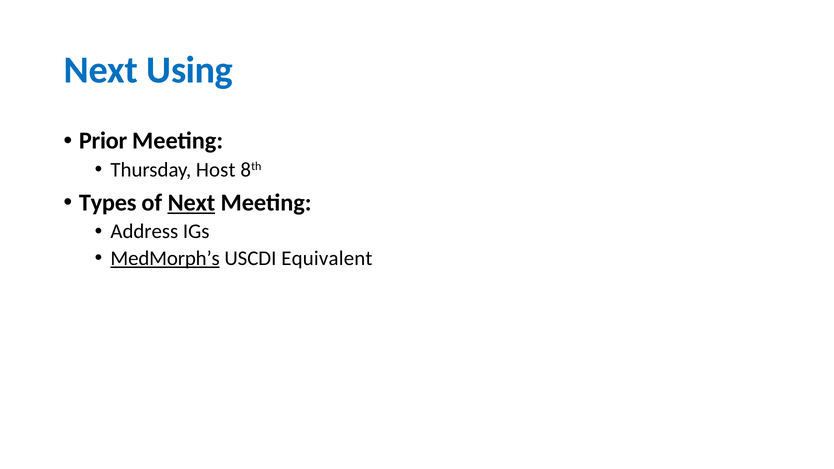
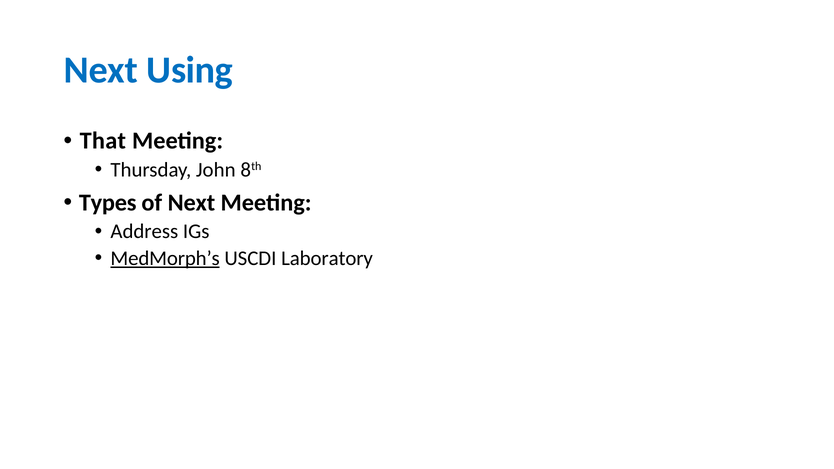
Prior: Prior -> That
Host: Host -> John
Next at (191, 203) underline: present -> none
Equivalent: Equivalent -> Laboratory
